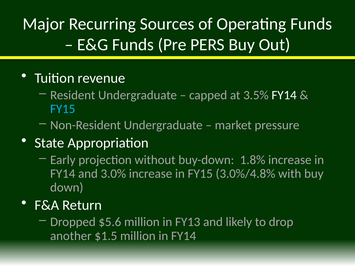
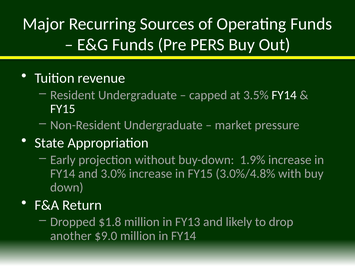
FY15 at (63, 109) colour: light blue -> white
1.8%: 1.8% -> 1.9%
$5.6: $5.6 -> $1.8
$1.5: $1.5 -> $9.0
